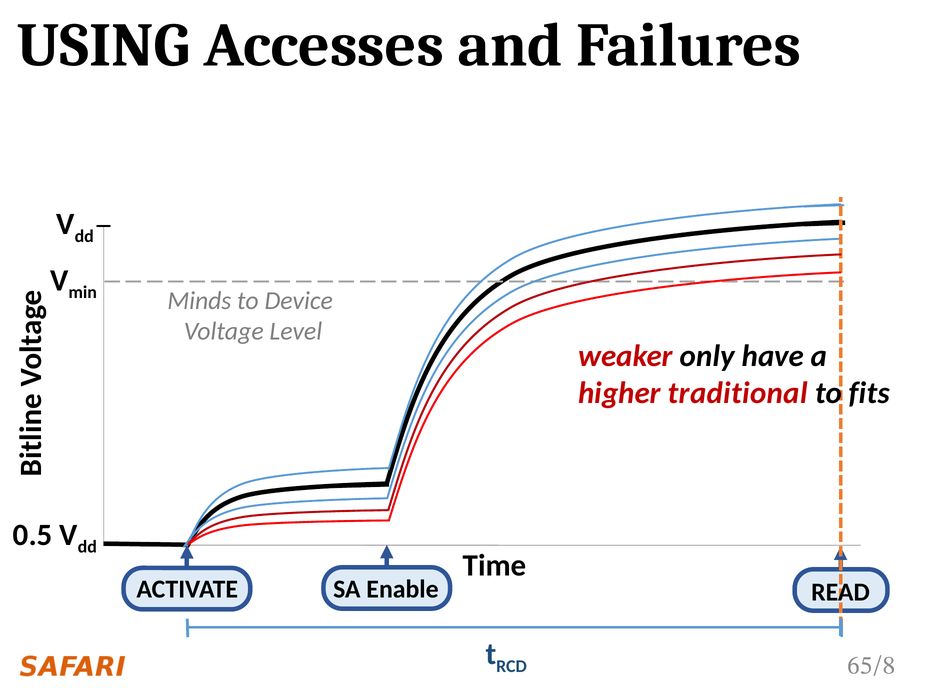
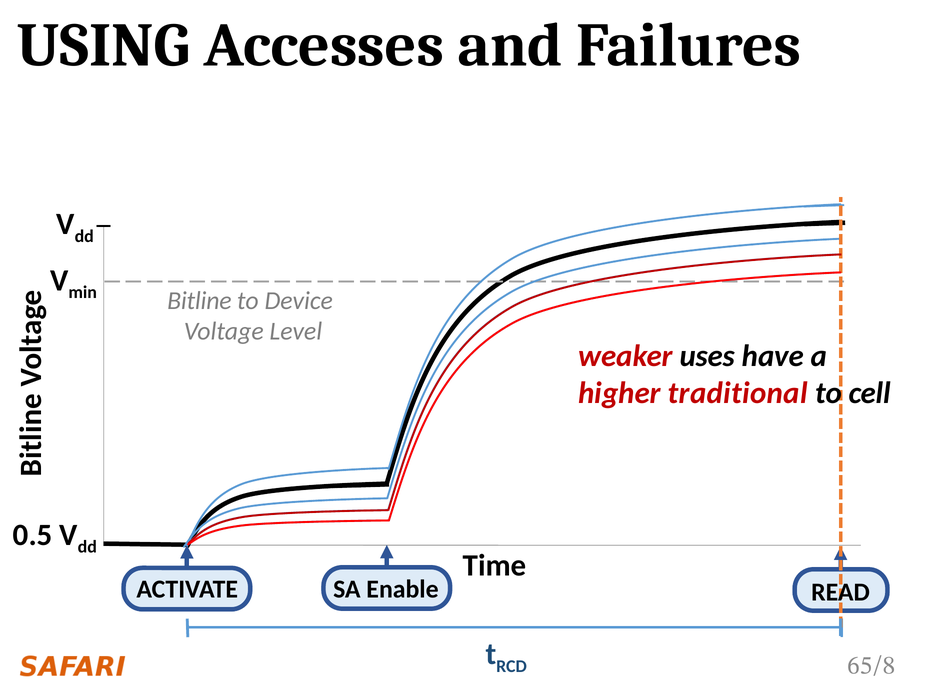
Minds: Minds -> Bitline
only: only -> uses
fits: fits -> cell
